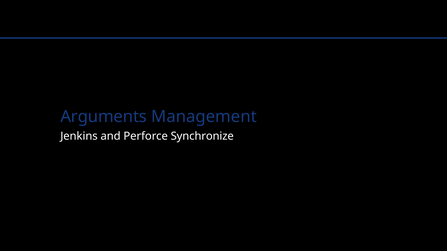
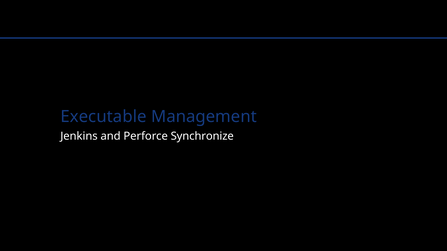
Arguments: Arguments -> Executable
